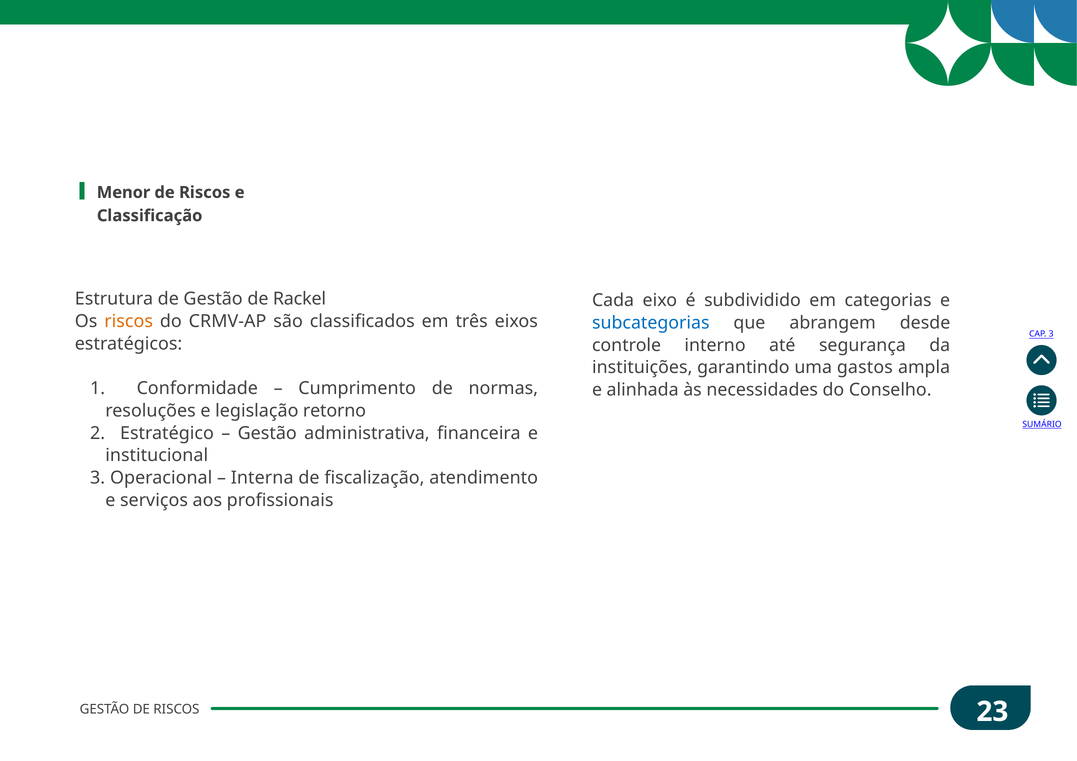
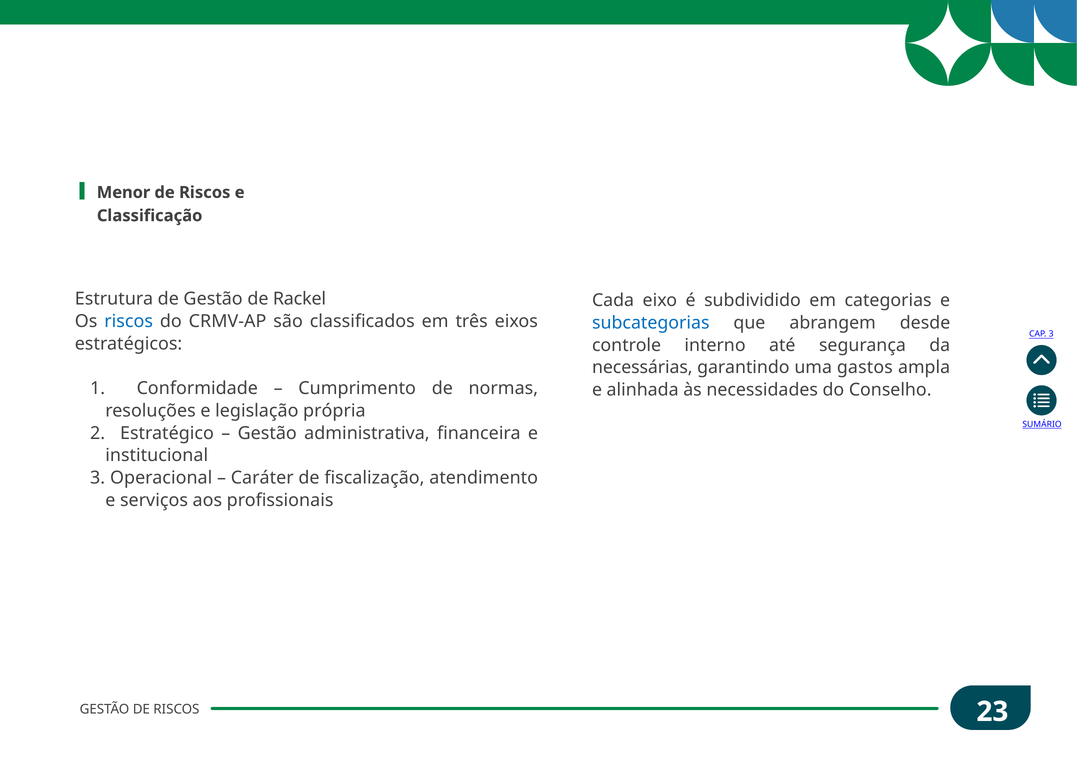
riscos at (129, 321) colour: orange -> blue
instituições: instituições -> necessárias
retorno: retorno -> própria
Interna: Interna -> Caráter
